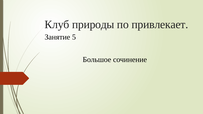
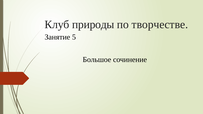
привлекает: привлекает -> творчестве
